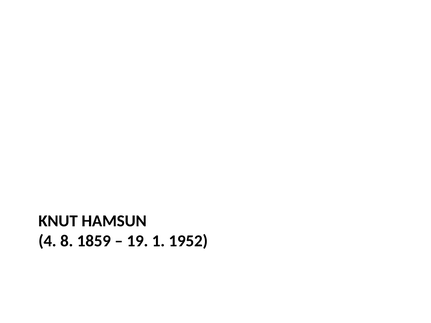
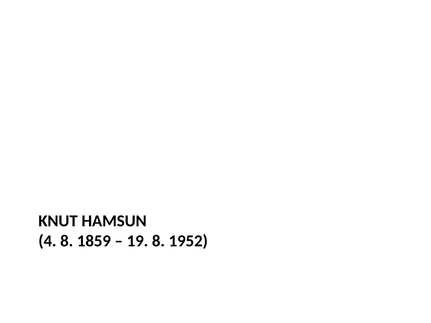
19 1: 1 -> 8
